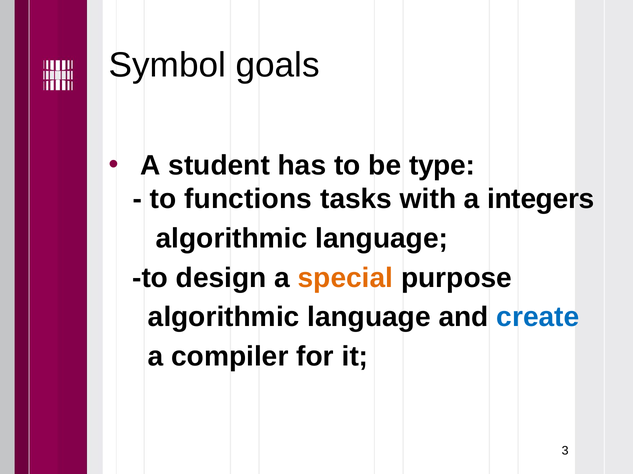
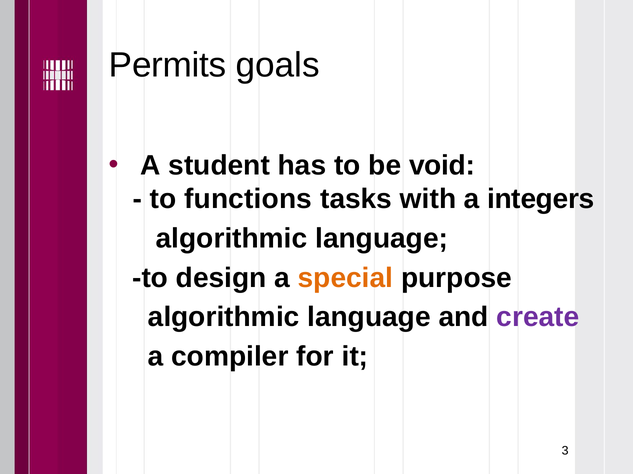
Symbol: Symbol -> Permits
type: type -> void
create colour: blue -> purple
